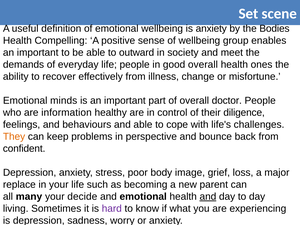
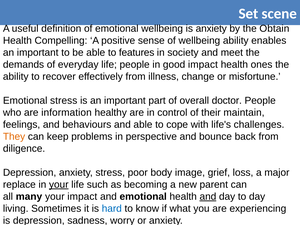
Bodies: Bodies -> Obtain
wellbeing group: group -> ability
outward: outward -> features
good overall: overall -> impact
Emotional minds: minds -> stress
diligence: diligence -> maintain
confident: confident -> diligence
your at (59, 185) underline: none -> present
your decide: decide -> impact
hard colour: purple -> blue
